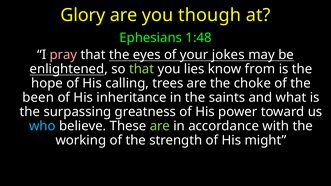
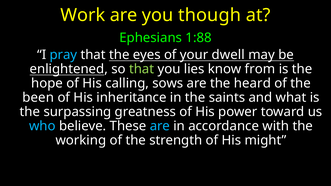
Glory: Glory -> Work
1:48: 1:48 -> 1:88
pray colour: pink -> light blue
jokes: jokes -> dwell
trees: trees -> sows
choke: choke -> heard
are at (160, 126) colour: light green -> light blue
